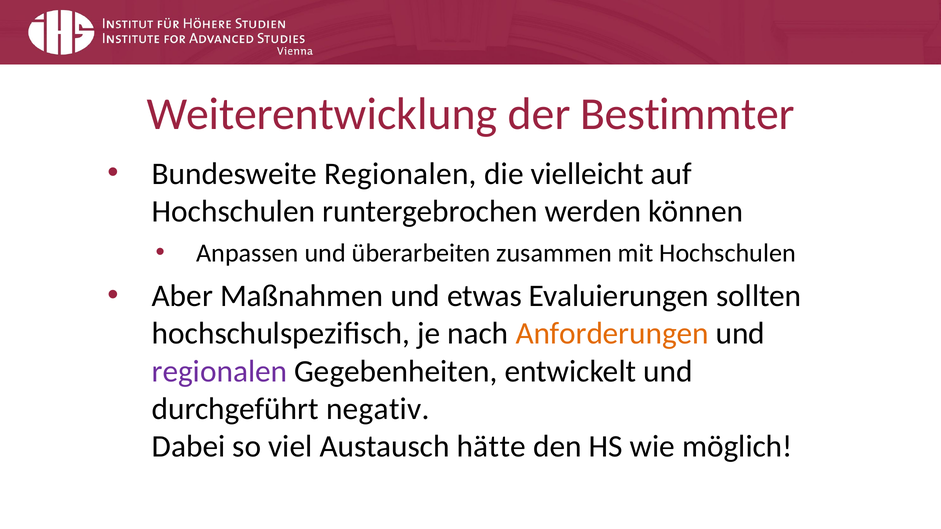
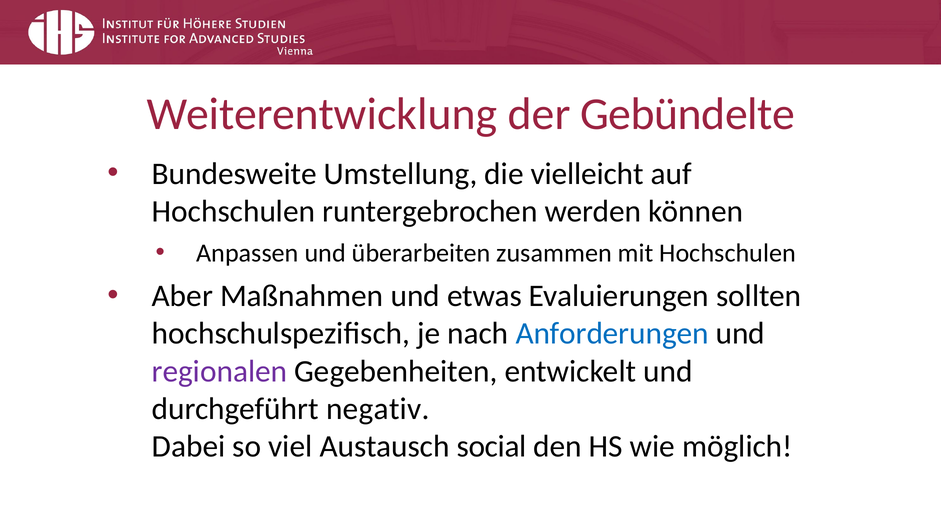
Bestimmter: Bestimmter -> Gebündelte
Bundesweite Regionalen: Regionalen -> Umstellung
Anforderungen colour: orange -> blue
hätte: hätte -> social
